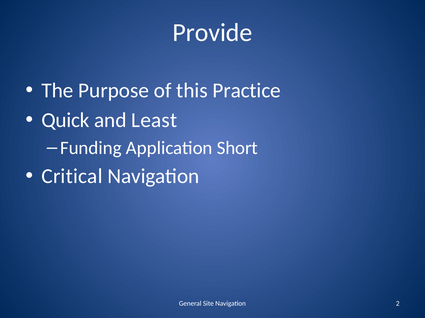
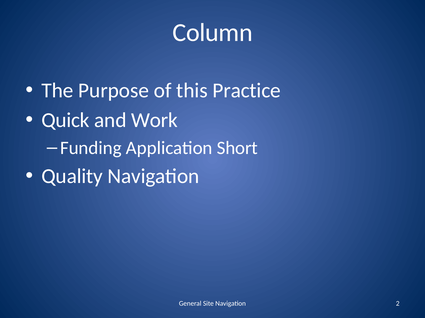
Provide: Provide -> Column
Least: Least -> Work
Critical: Critical -> Quality
